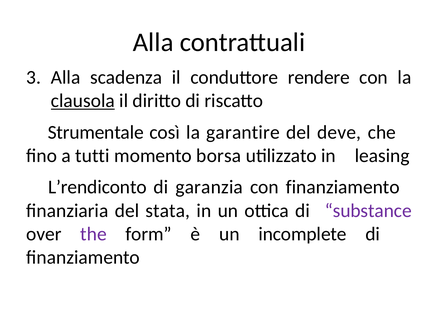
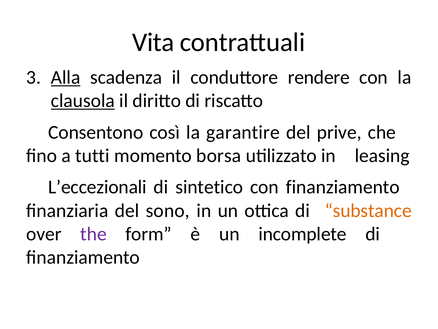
Alla at (153, 42): Alla -> Vita
Alla at (66, 77) underline: none -> present
Strumentale: Strumentale -> Consentono
deve: deve -> prive
L’rendiconto: L’rendiconto -> L’eccezionali
garanzia: garanzia -> sintetico
stata: stata -> sono
substance colour: purple -> orange
